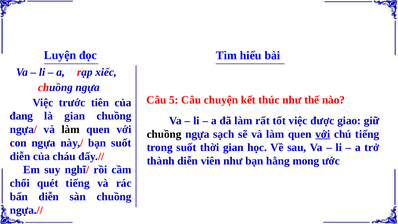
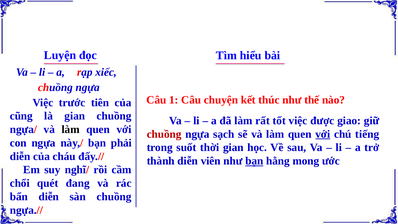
5: 5 -> 1
đang: đang -> cũng
chuồng at (164, 134) colour: black -> red
bạn suốt: suốt -> phải
bạn at (254, 161) underline: none -> present
quét tiếng: tiếng -> đang
